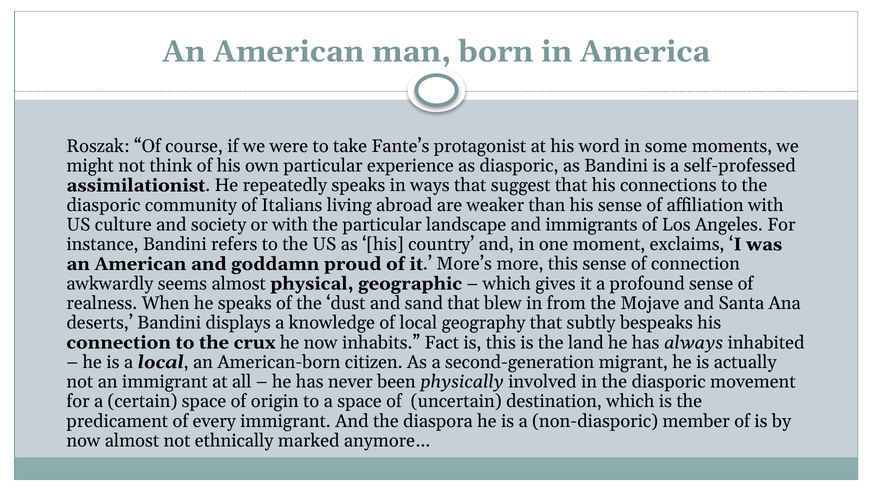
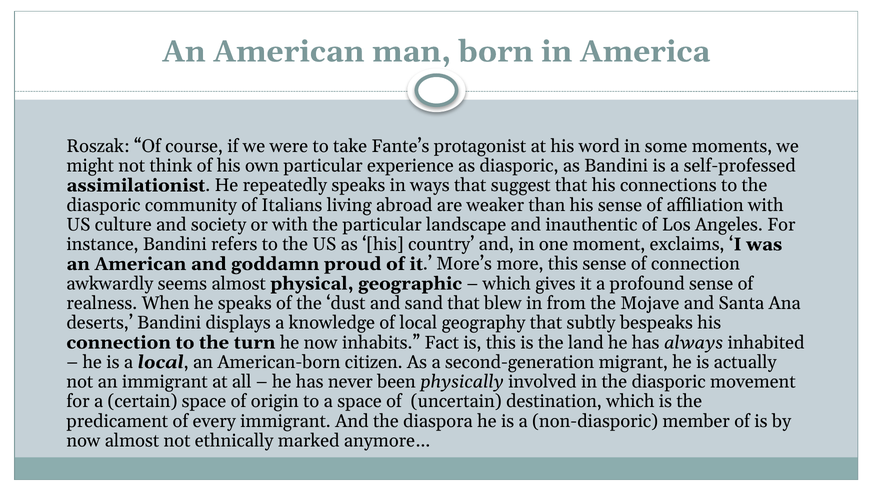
immigrants: immigrants -> inauthentic
crux: crux -> turn
